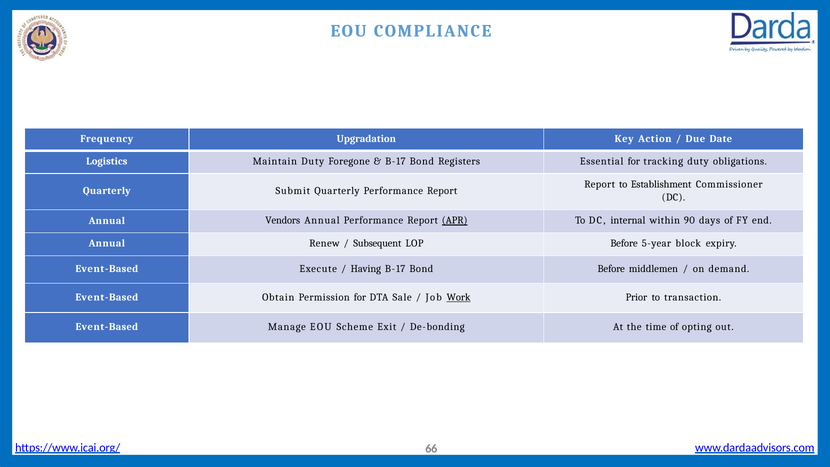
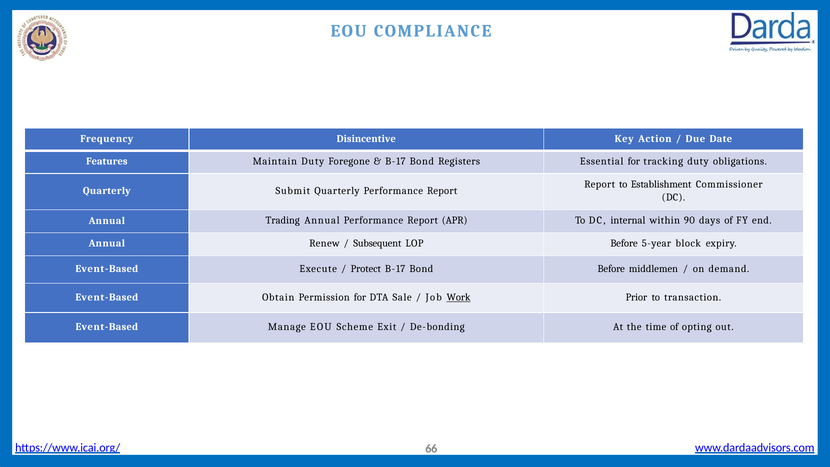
Upgradation: Upgradation -> Disincentive
Logistics: Logistics -> Features
Vendors: Vendors -> Trading
APR underline: present -> none
Having: Having -> Protect
